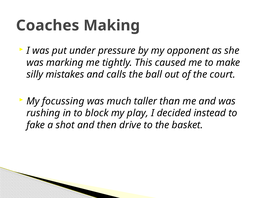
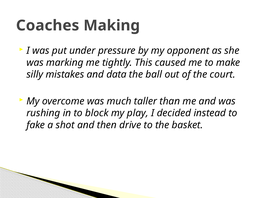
calls: calls -> data
focussing: focussing -> overcome
